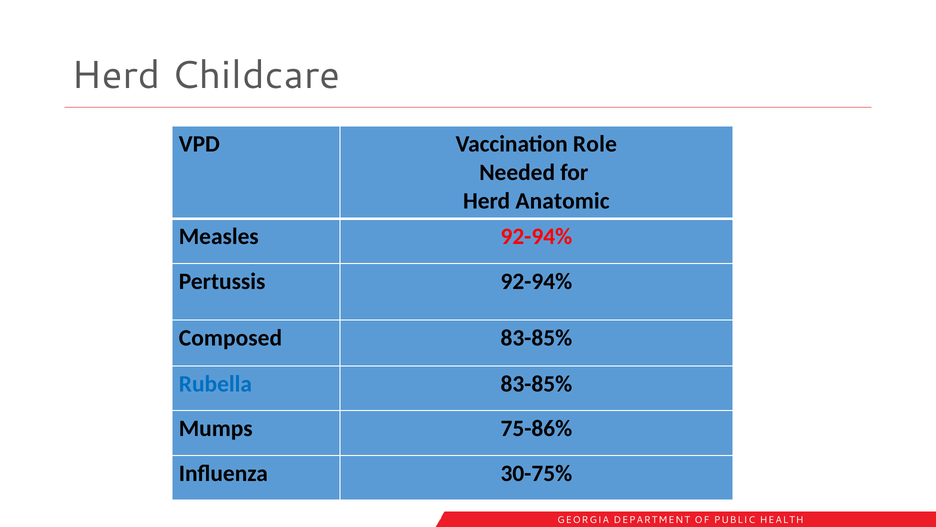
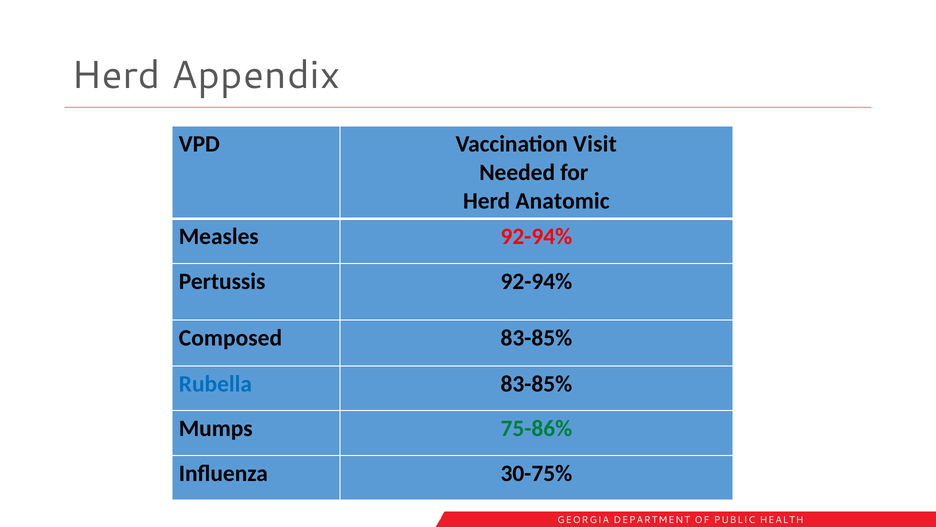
Childcare: Childcare -> Appendix
Role: Role -> Visit
75-86% colour: black -> green
